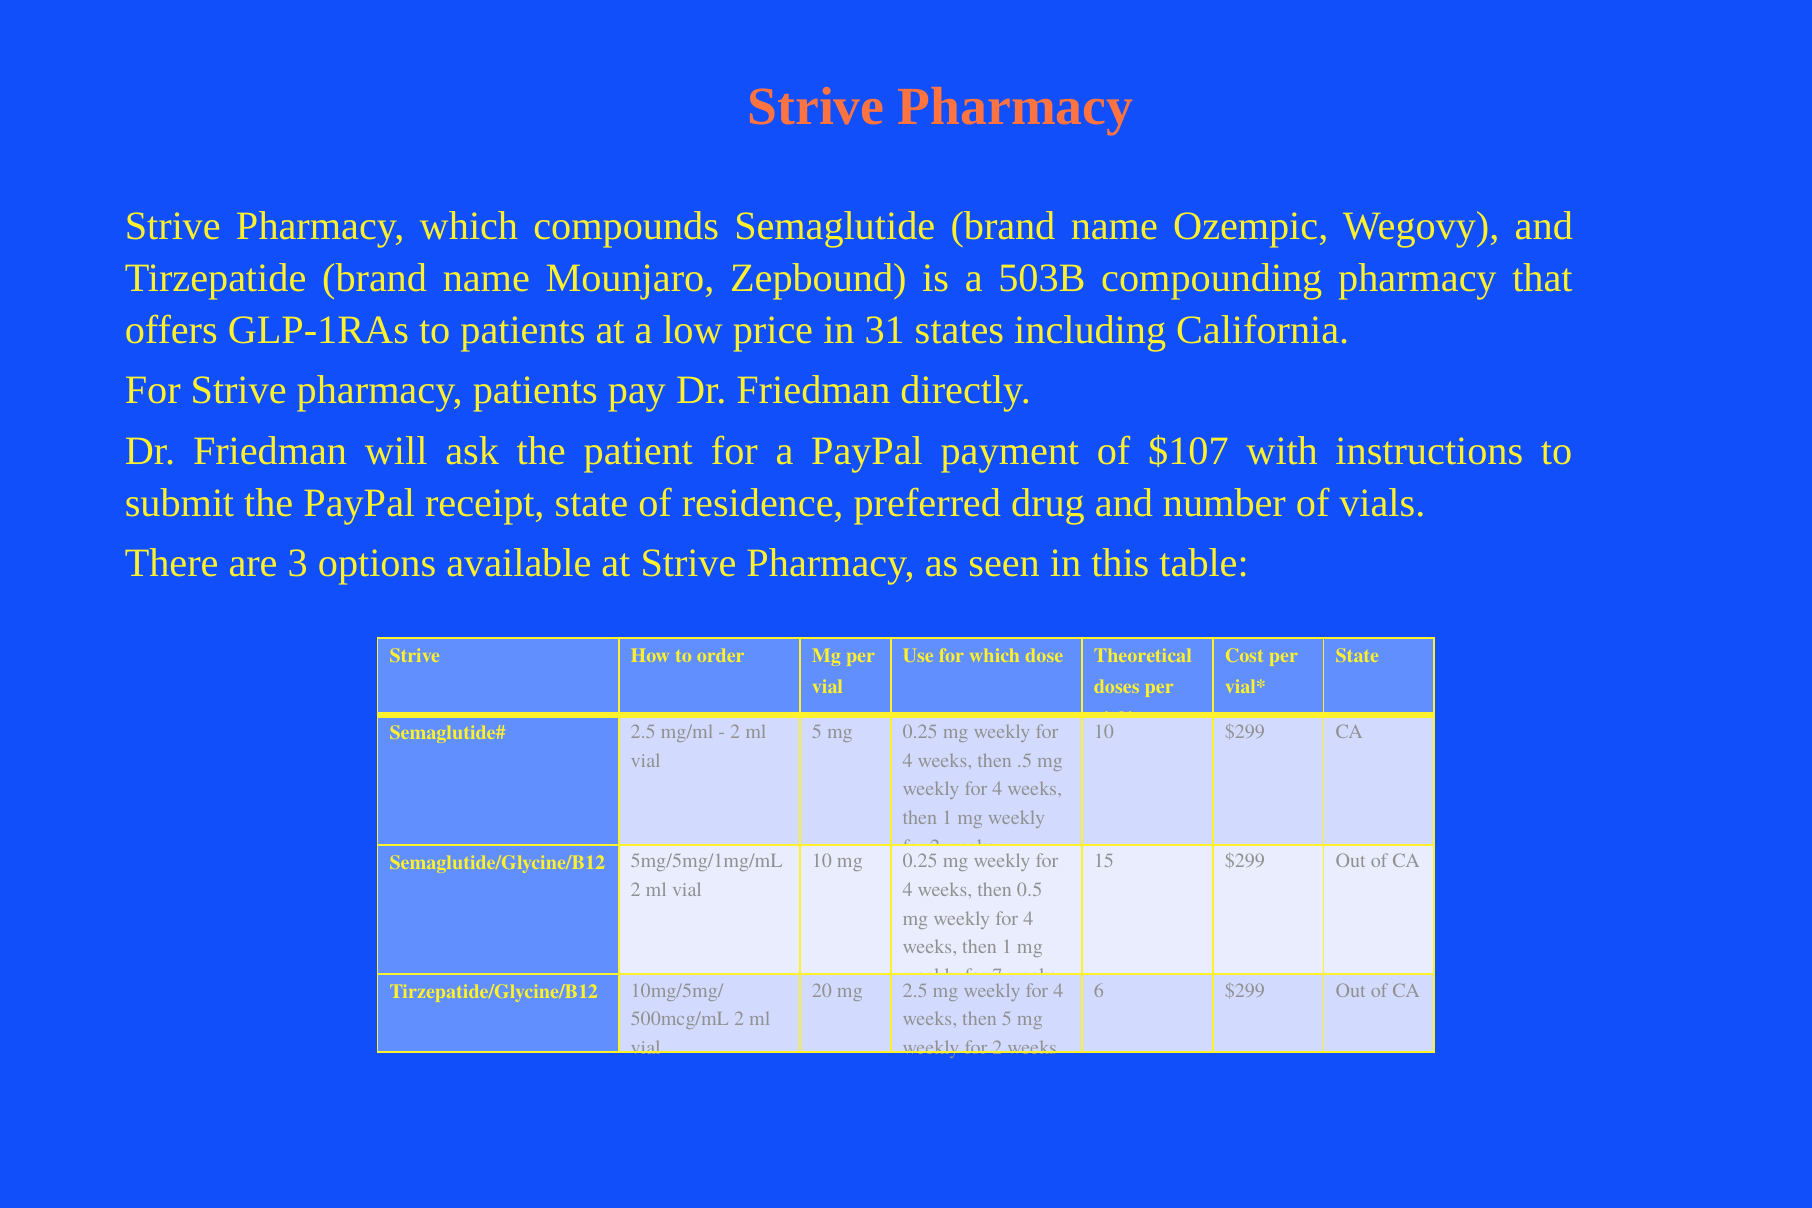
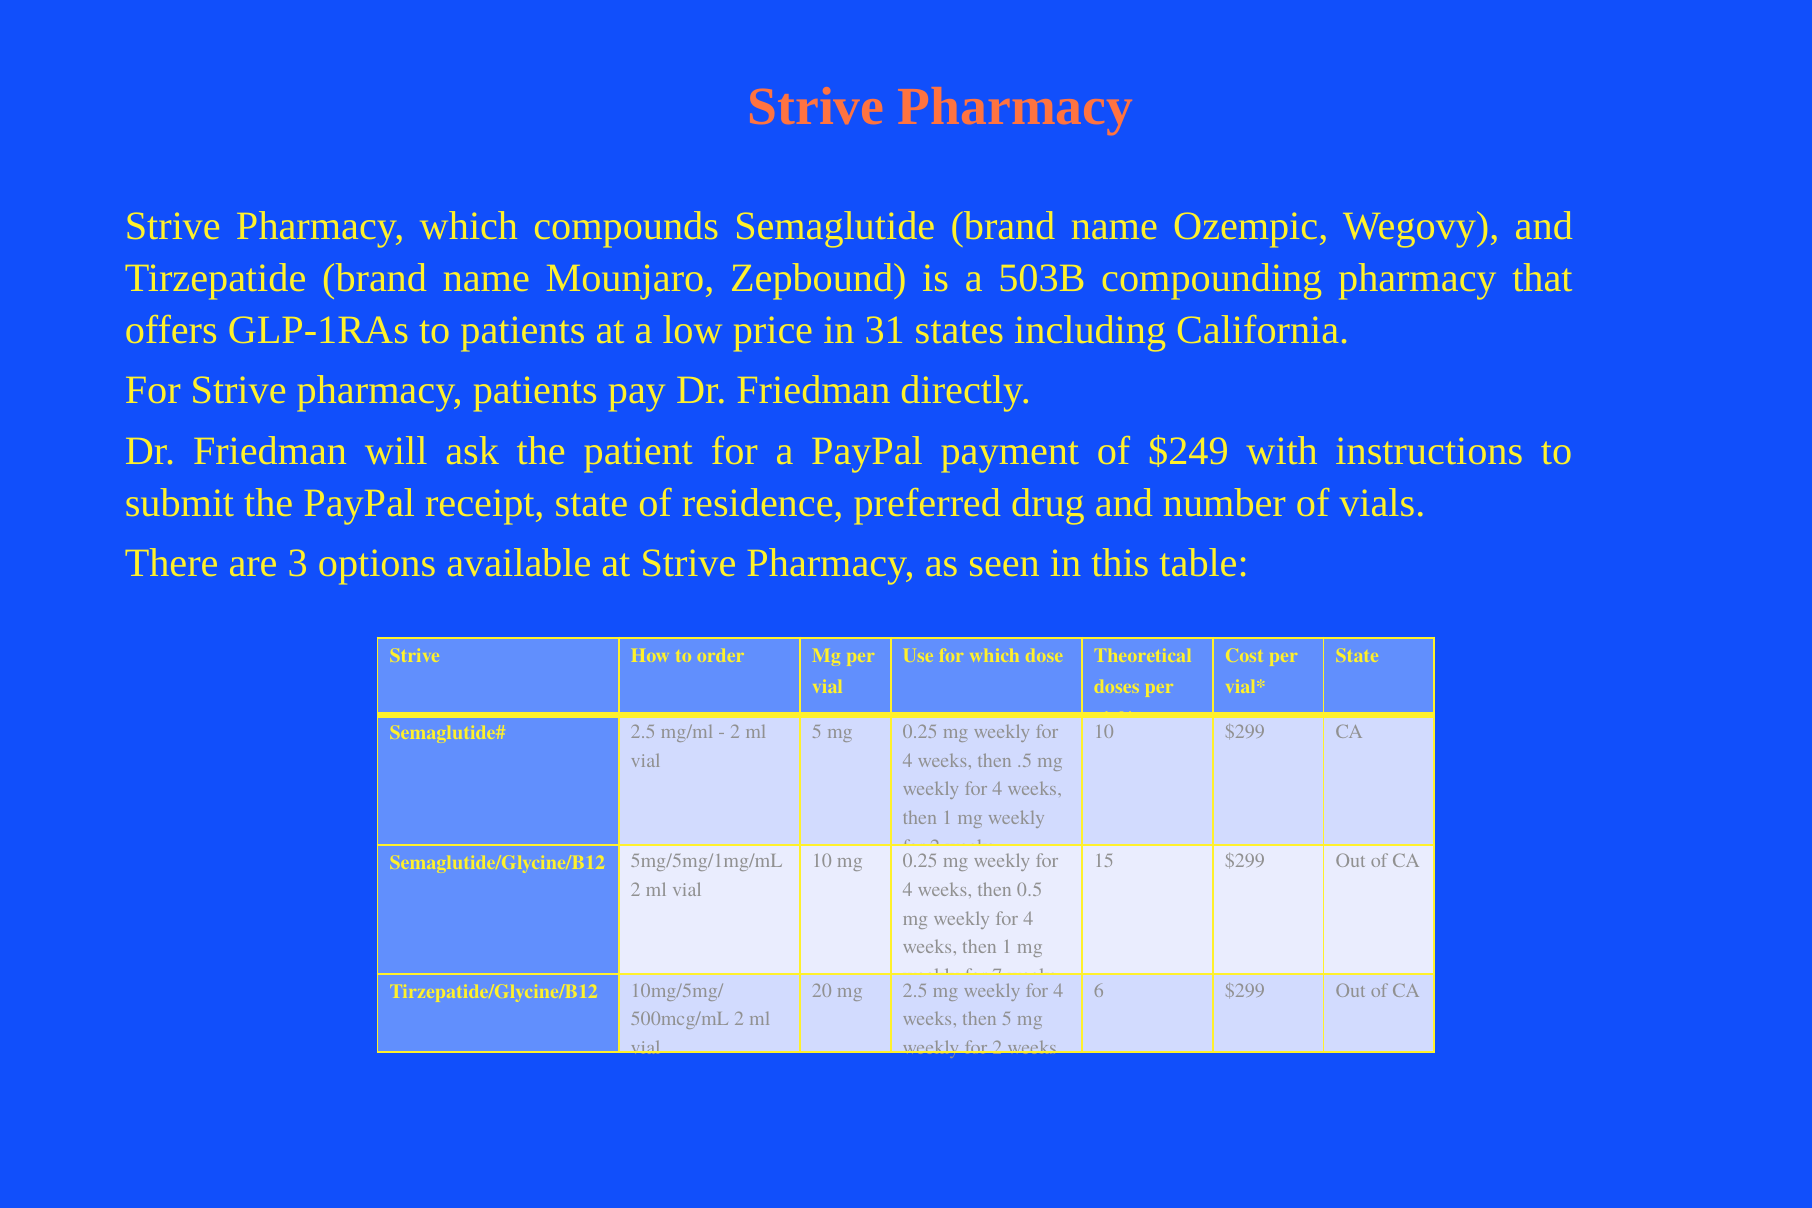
$107: $107 -> $249
